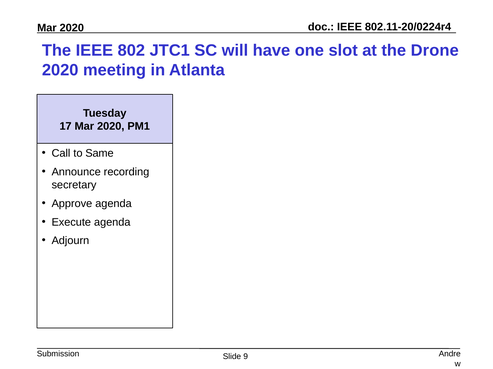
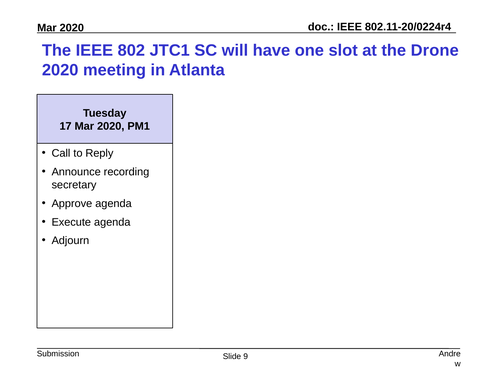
Same: Same -> Reply
